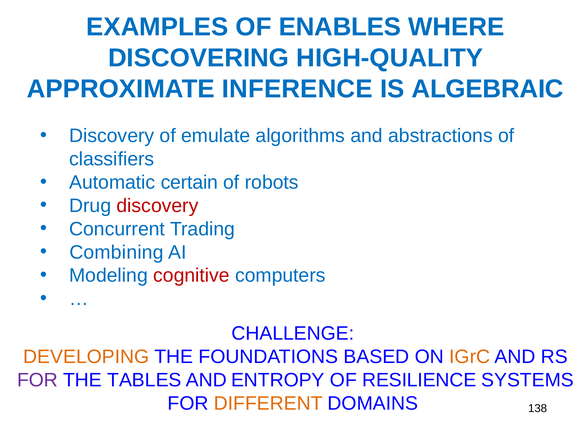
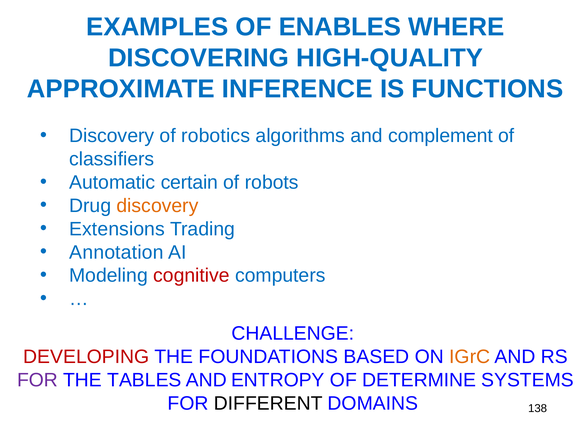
ALGEBRAIC: ALGEBRAIC -> FUNCTIONS
emulate: emulate -> robotics
abstractions: abstractions -> complement
discovery at (157, 205) colour: red -> orange
Concurrent: Concurrent -> Extensions
Combining: Combining -> Annotation
DEVELOPING colour: orange -> red
RESILIENCE: RESILIENCE -> DETERMINE
DIFFERENT colour: orange -> black
